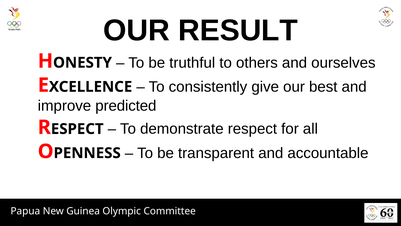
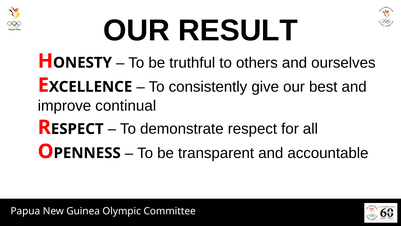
predicted: predicted -> continual
